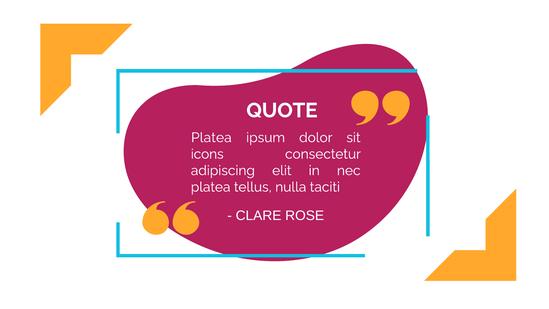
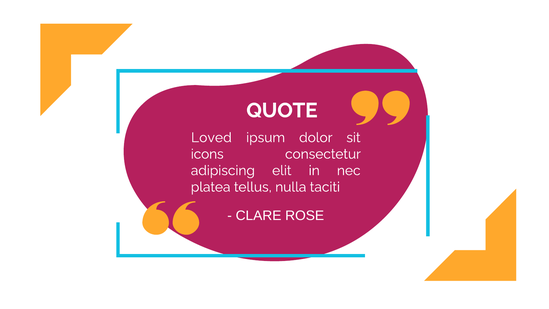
Platea at (211, 138): Platea -> Loved
